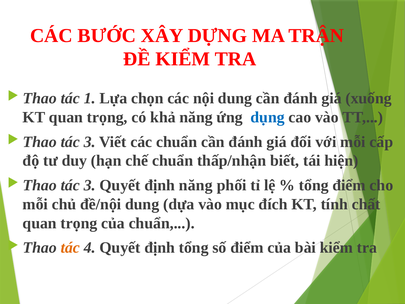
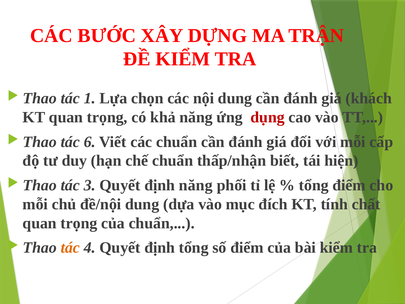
xuống: xuống -> khách
dụng colour: blue -> red
3 at (90, 142): 3 -> 6
